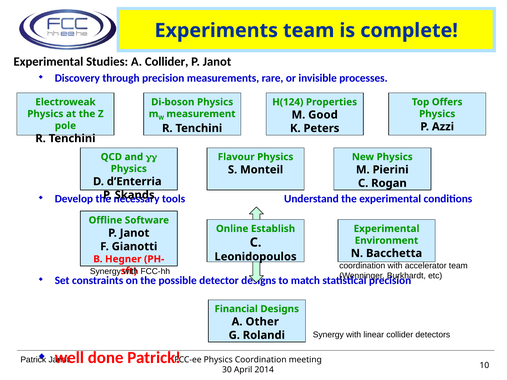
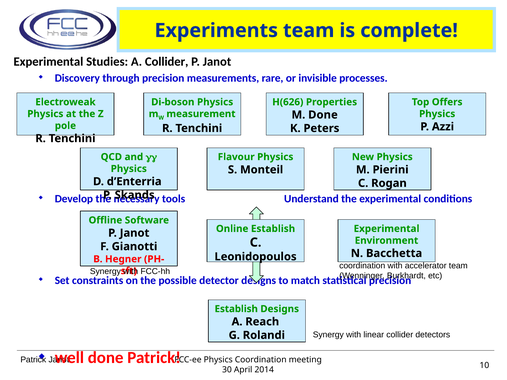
H(124: H(124 -> H(626
M Good: Good -> Done
Financial at (236, 309): Financial -> Establish
Other: Other -> Reach
